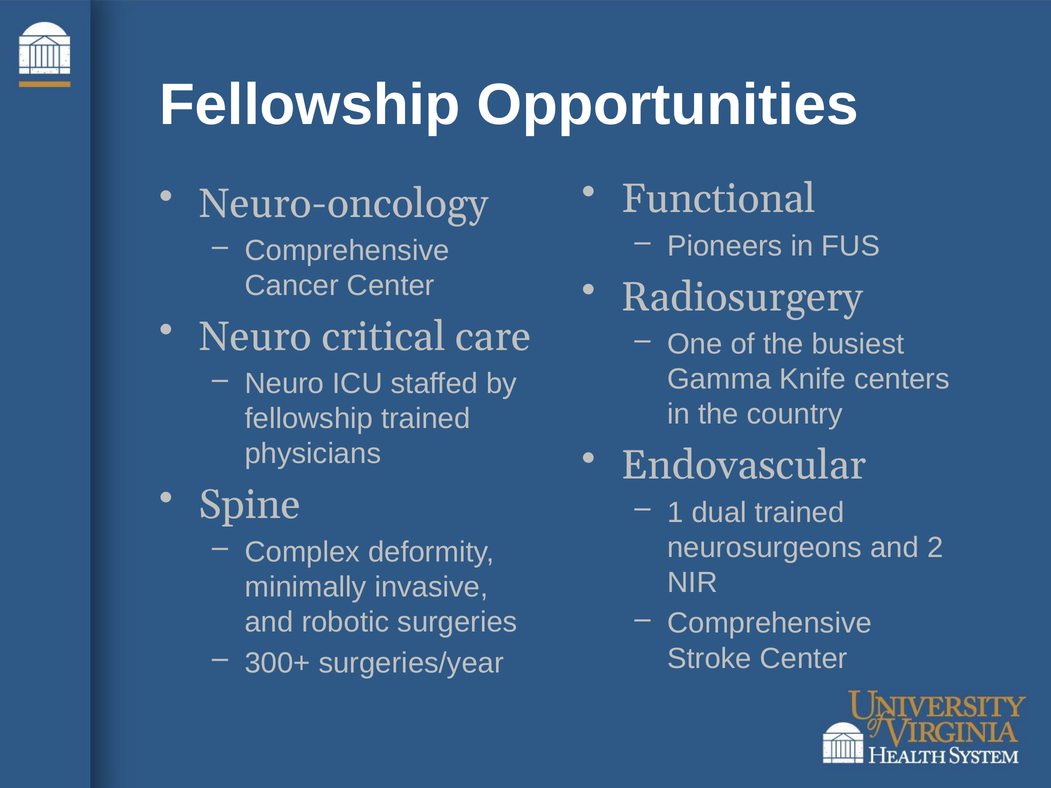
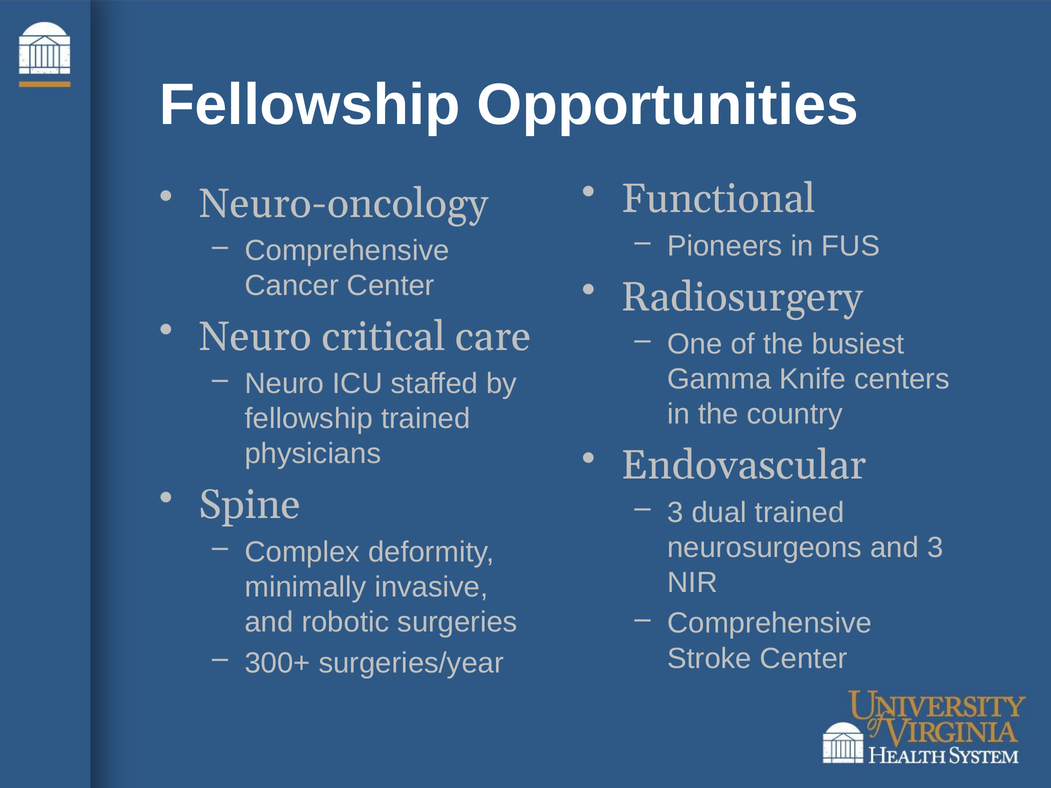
1 at (675, 513): 1 -> 3
and 2: 2 -> 3
